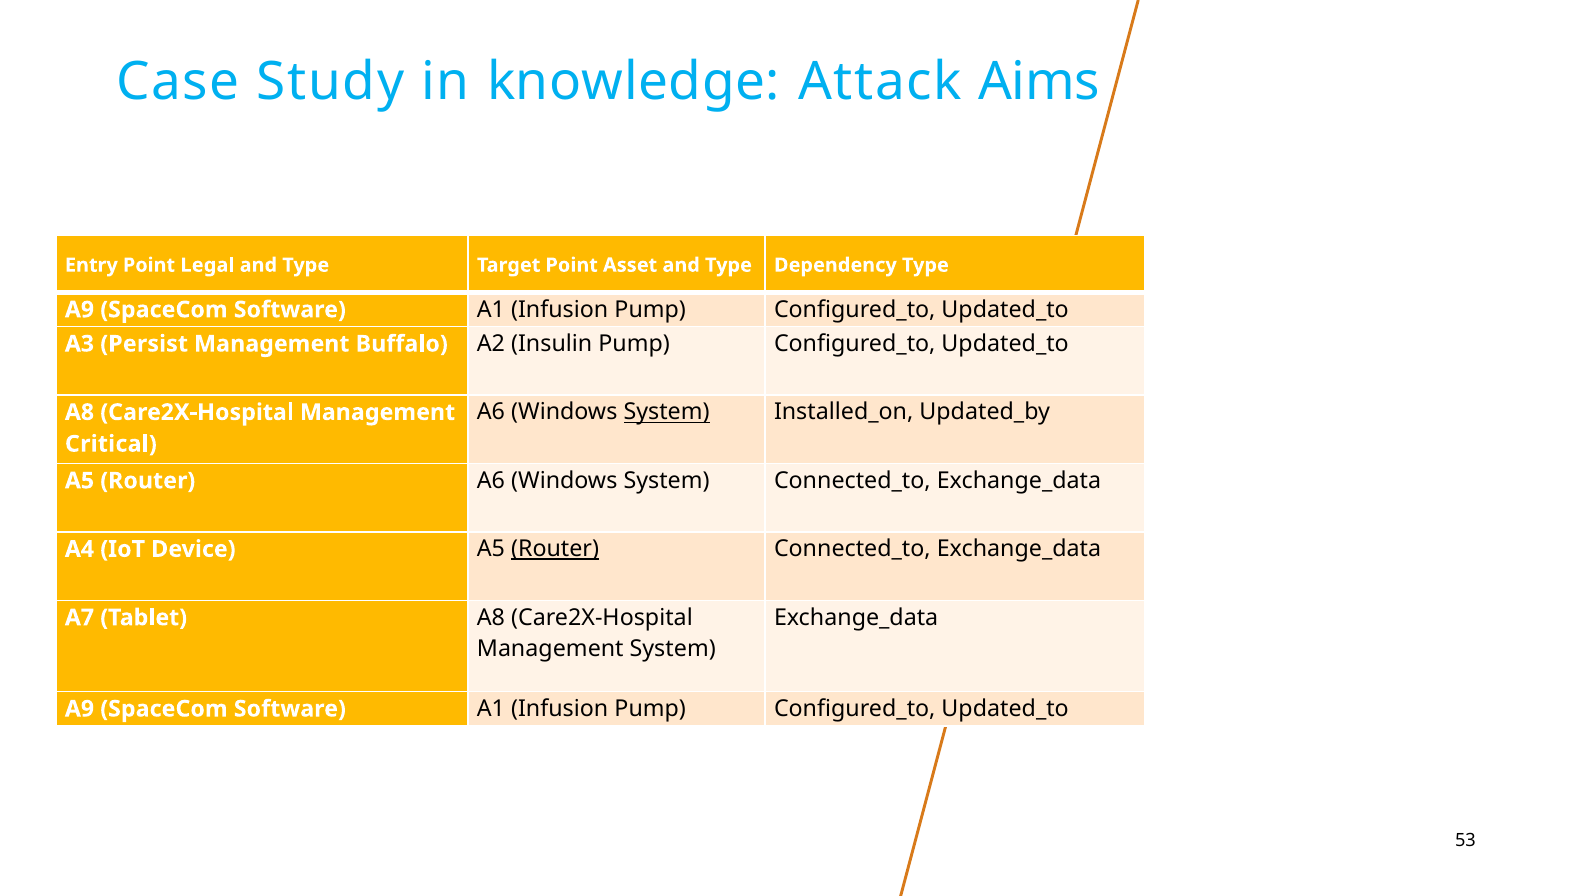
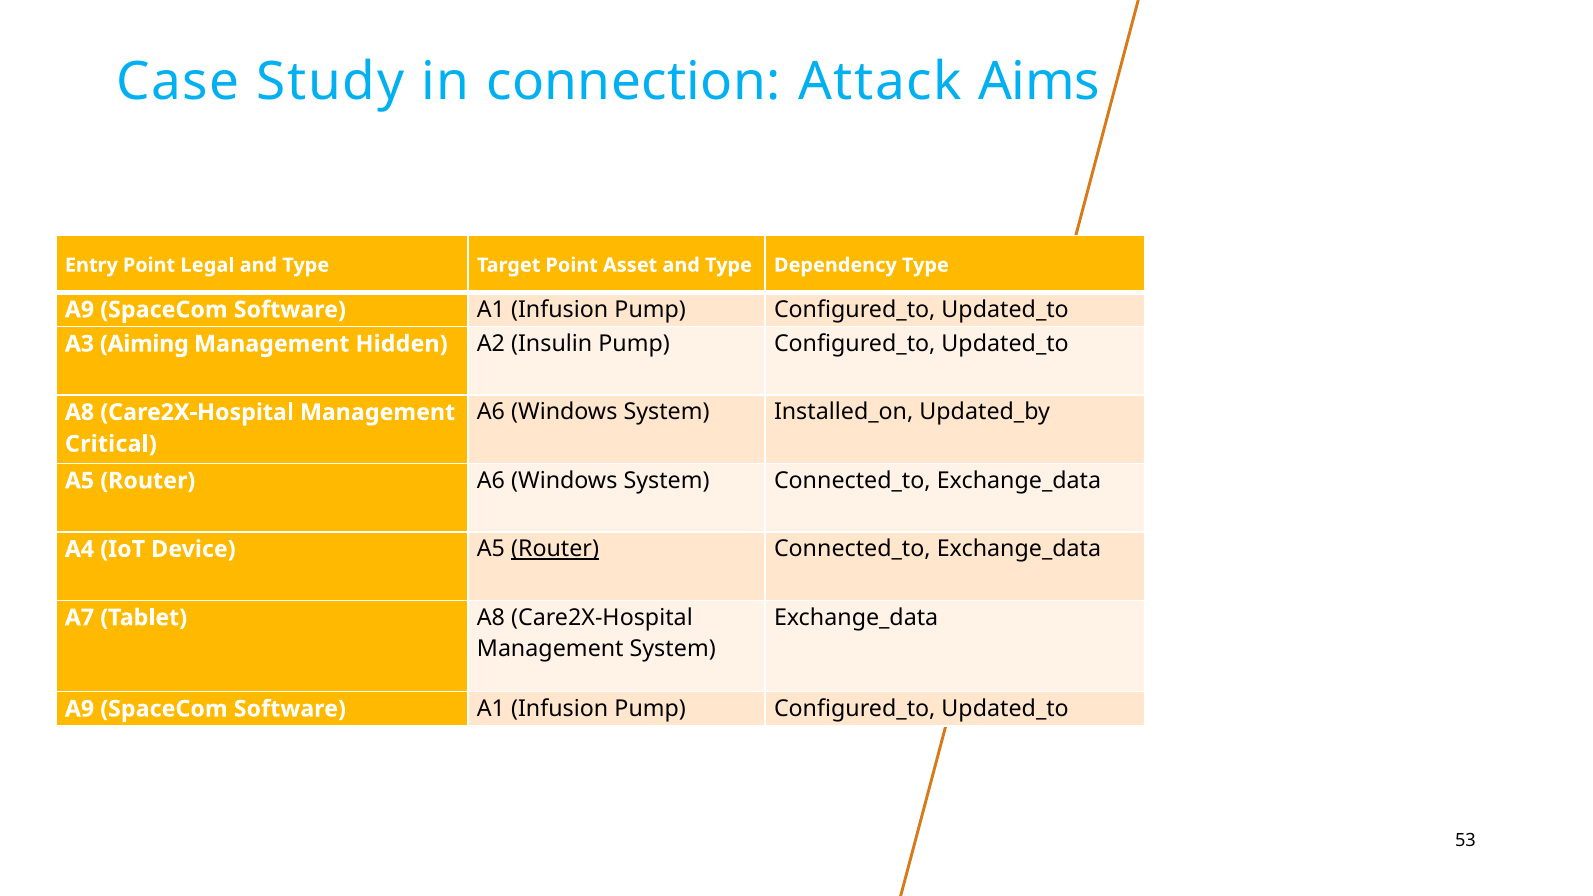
knowledge: knowledge -> connection
Persist: Persist -> Aiming
Buffalo: Buffalo -> Hidden
System at (667, 412) underline: present -> none
